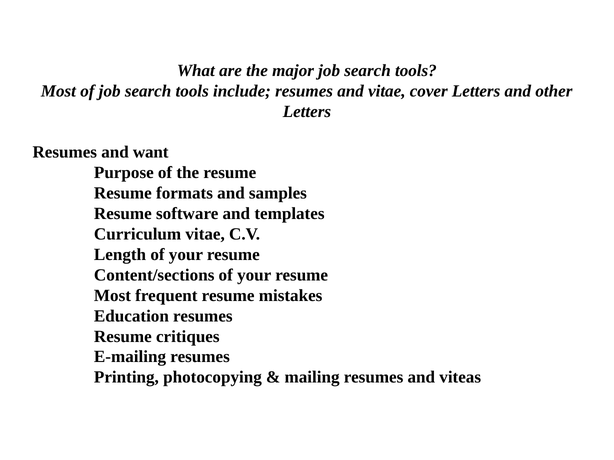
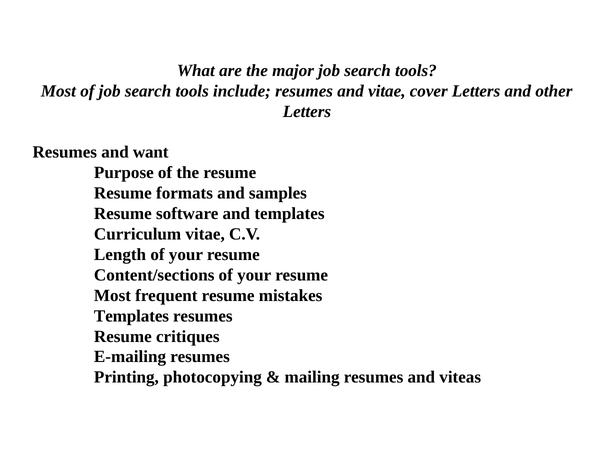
Education at (131, 316): Education -> Templates
